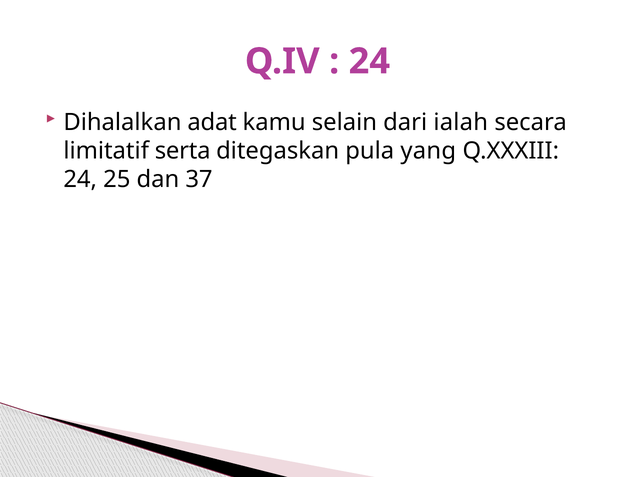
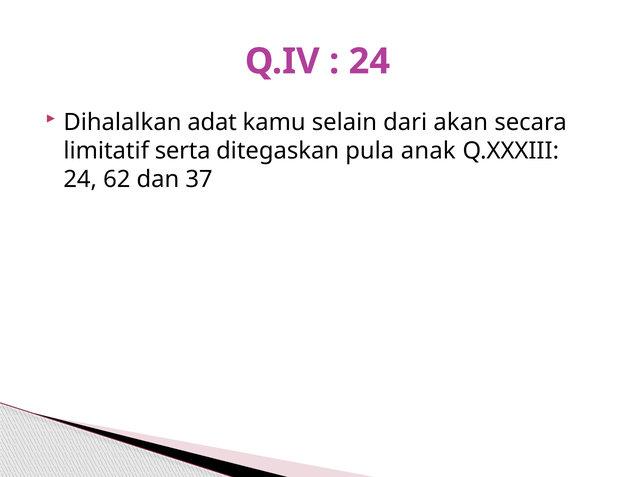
ialah: ialah -> akan
yang: yang -> anak
25: 25 -> 62
